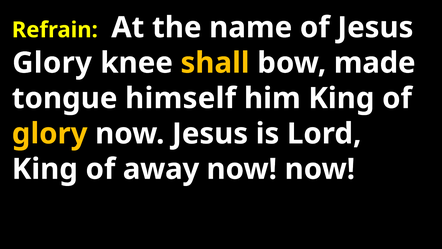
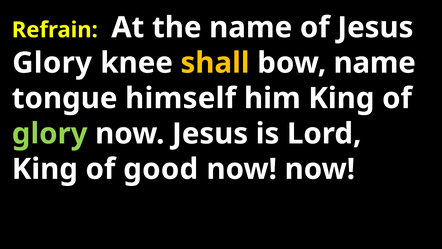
bow made: made -> name
glory at (50, 134) colour: yellow -> light green
away: away -> good
